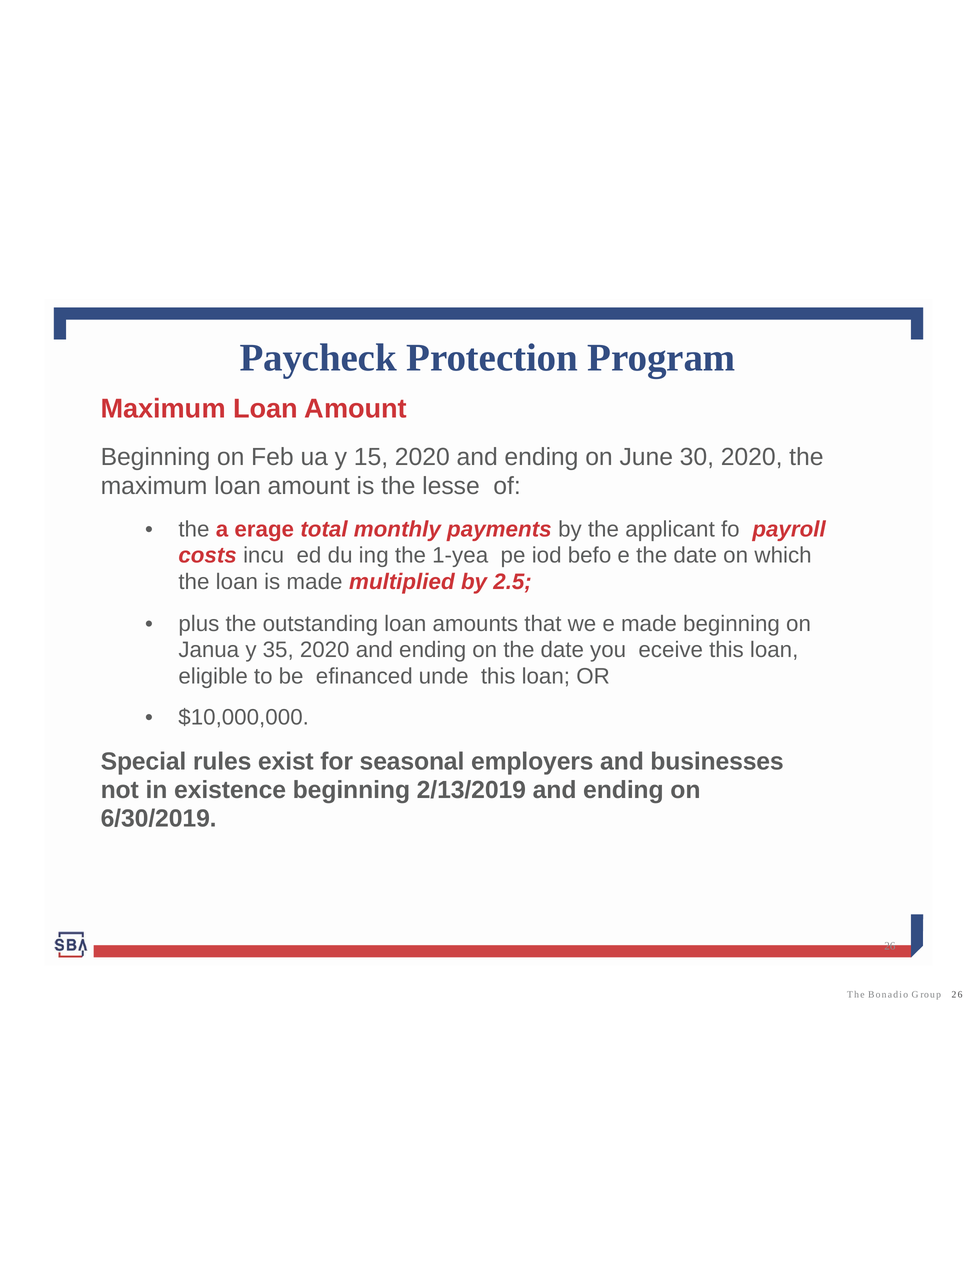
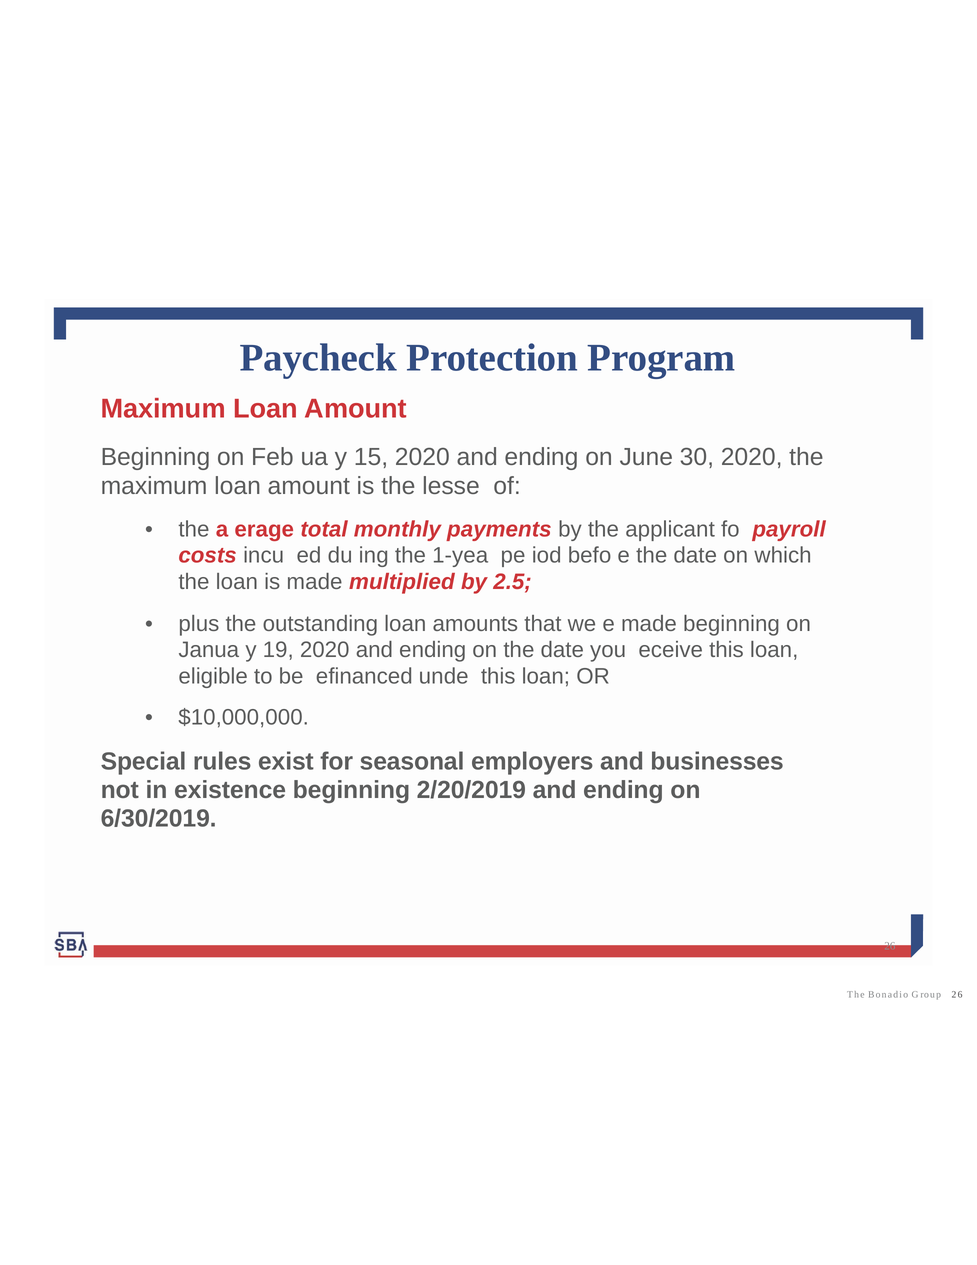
35: 35 -> 19
2/13/2019: 2/13/2019 -> 2/20/2019
